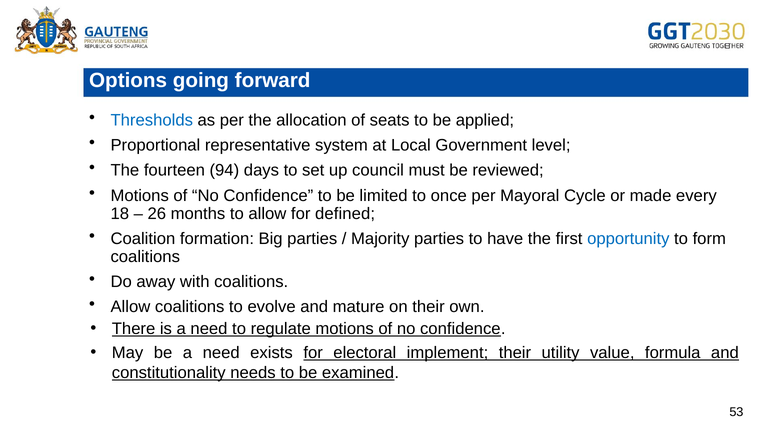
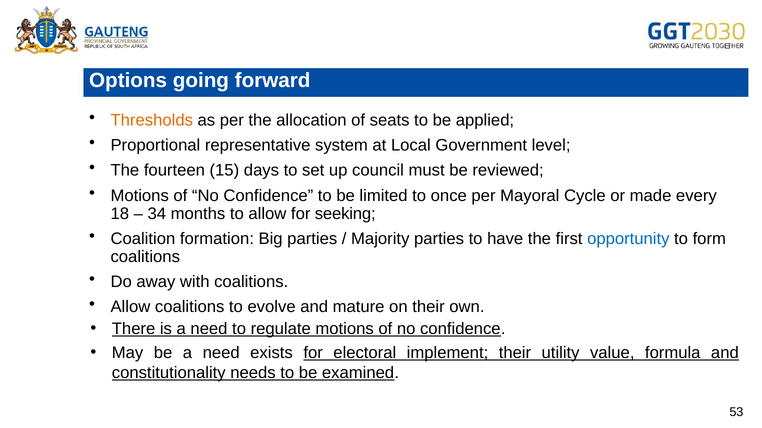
Thresholds colour: blue -> orange
94: 94 -> 15
26: 26 -> 34
defined: defined -> seeking
